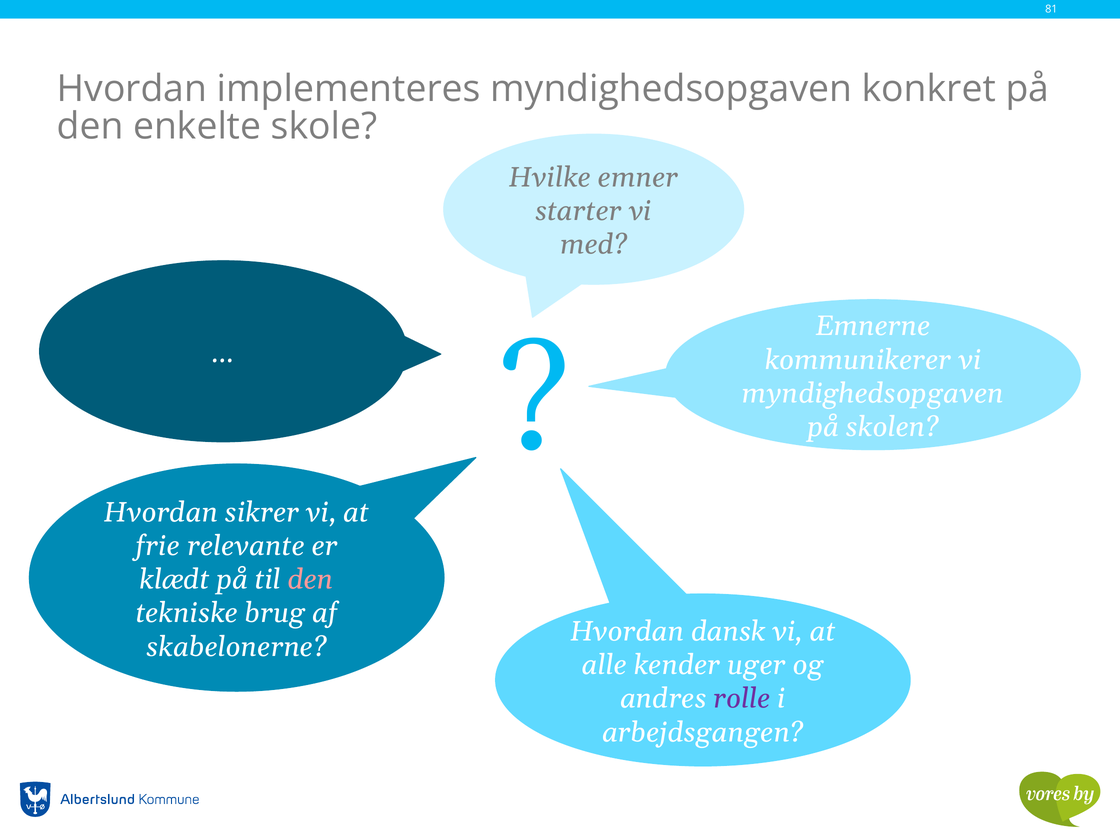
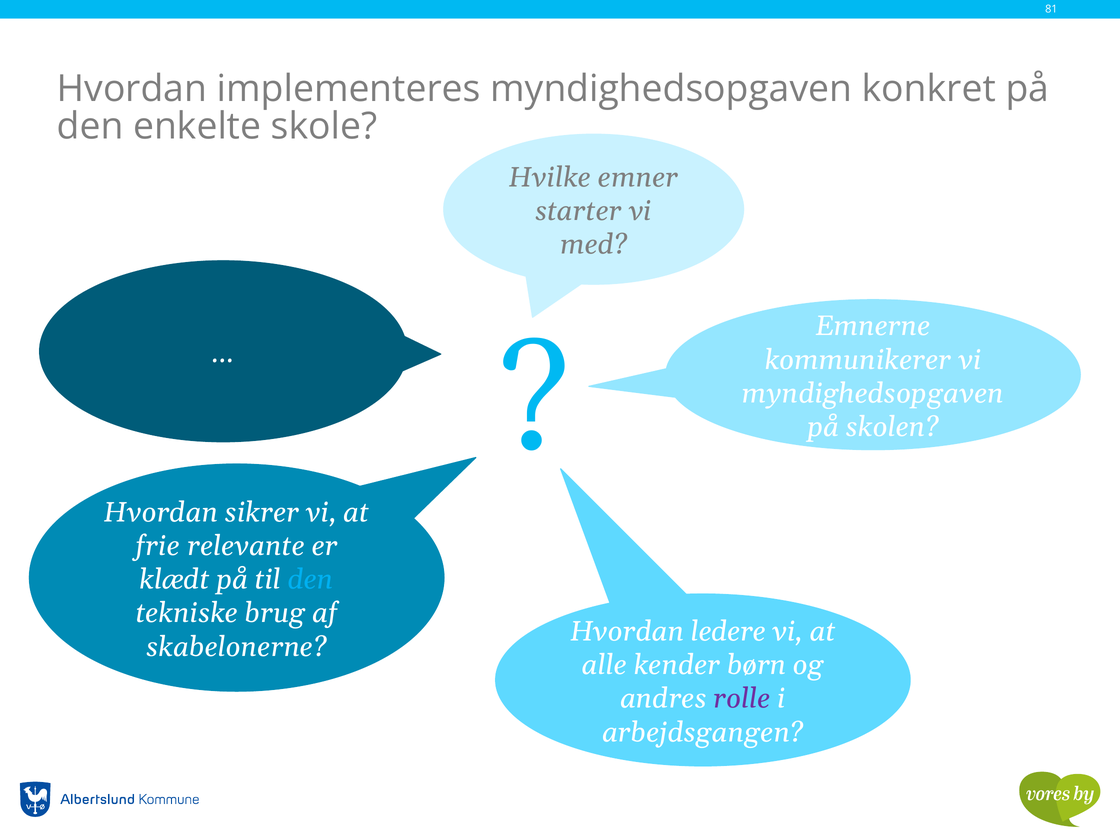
den at (311, 580) colour: pink -> light blue
dansk: dansk -> ledere
uger: uger -> børn
